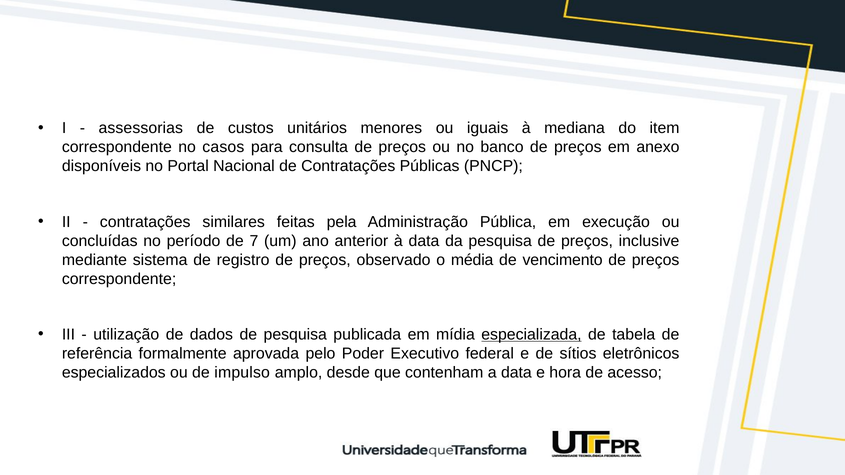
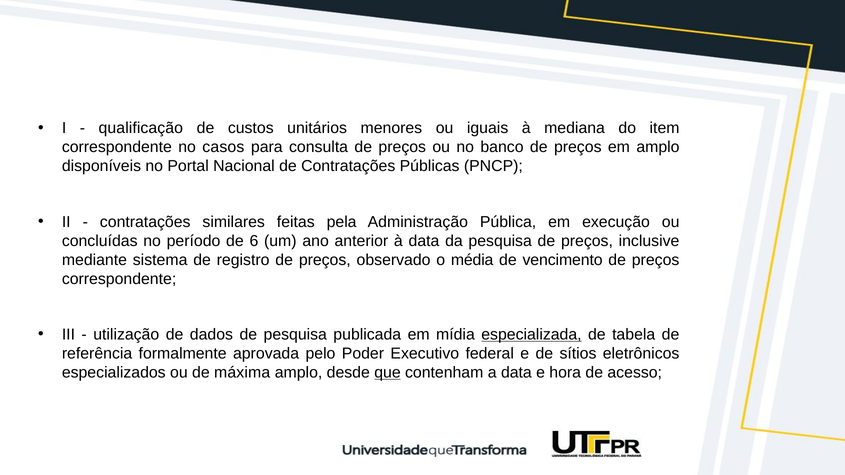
assessorias: assessorias -> qualificação
em anexo: anexo -> amplo
7: 7 -> 6
impulso: impulso -> máxima
que underline: none -> present
